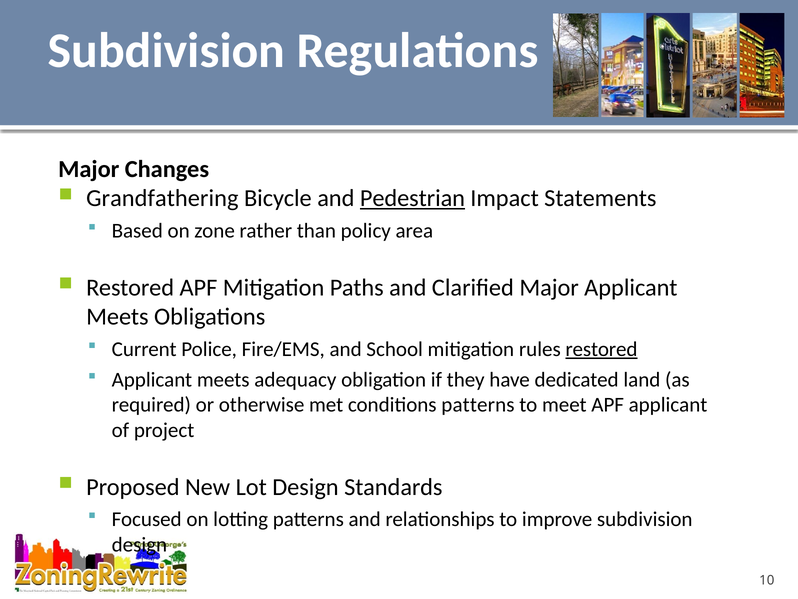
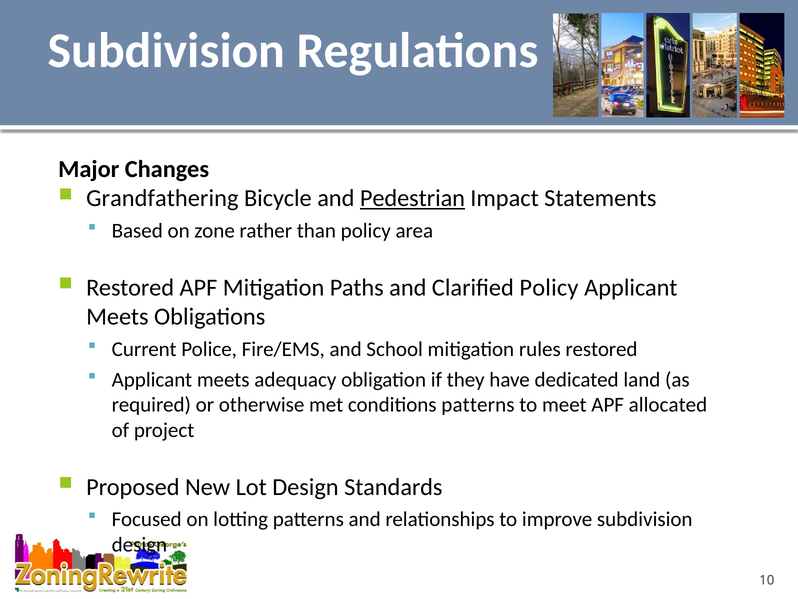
Clarified Major: Major -> Policy
restored at (601, 349) underline: present -> none
APF applicant: applicant -> allocated
